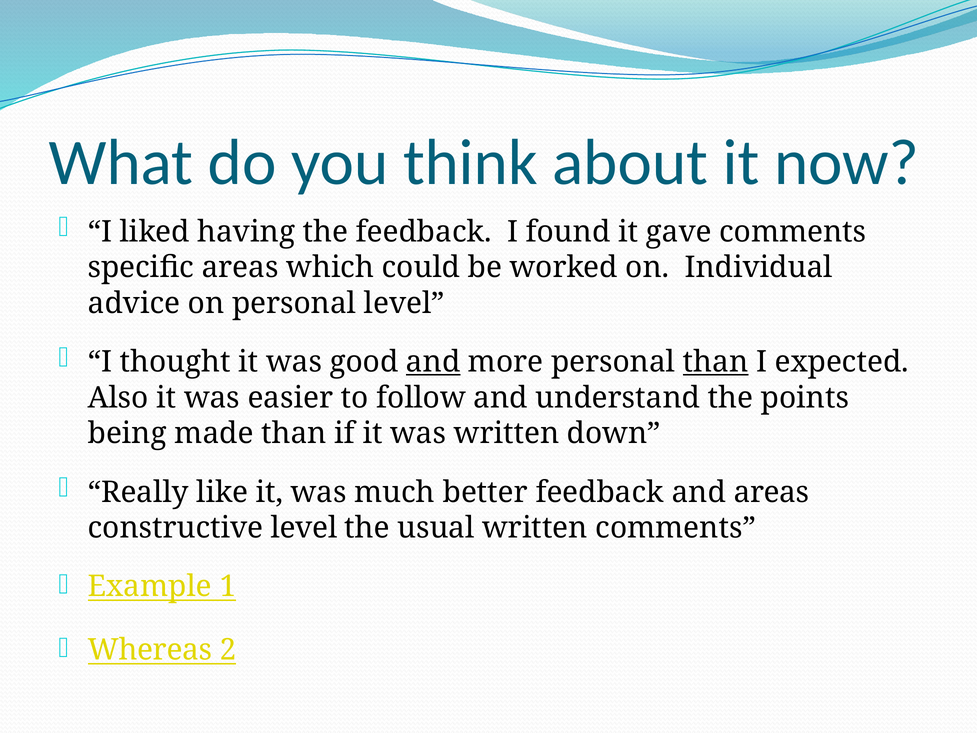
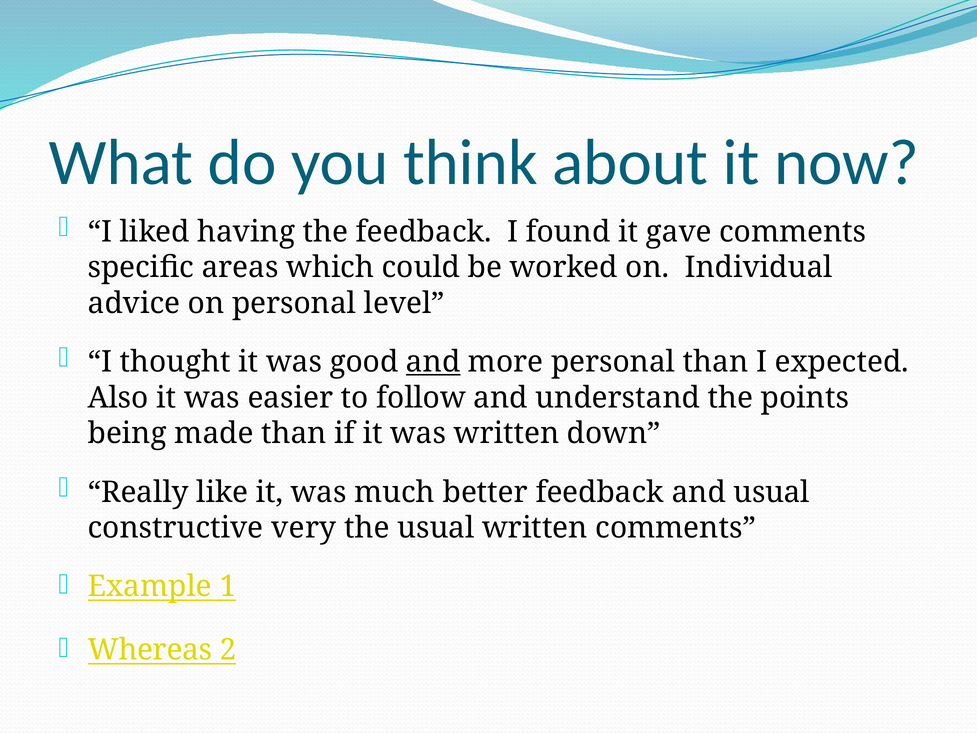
than at (716, 362) underline: present -> none
and areas: areas -> usual
constructive level: level -> very
